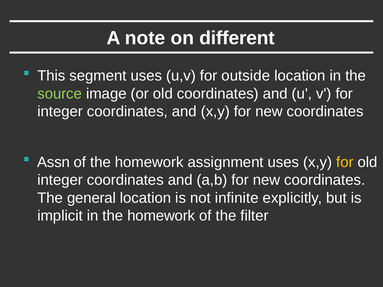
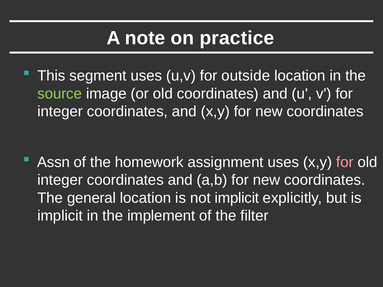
different: different -> practice
for at (345, 162) colour: yellow -> pink
not infinite: infinite -> implicit
in the homework: homework -> implement
